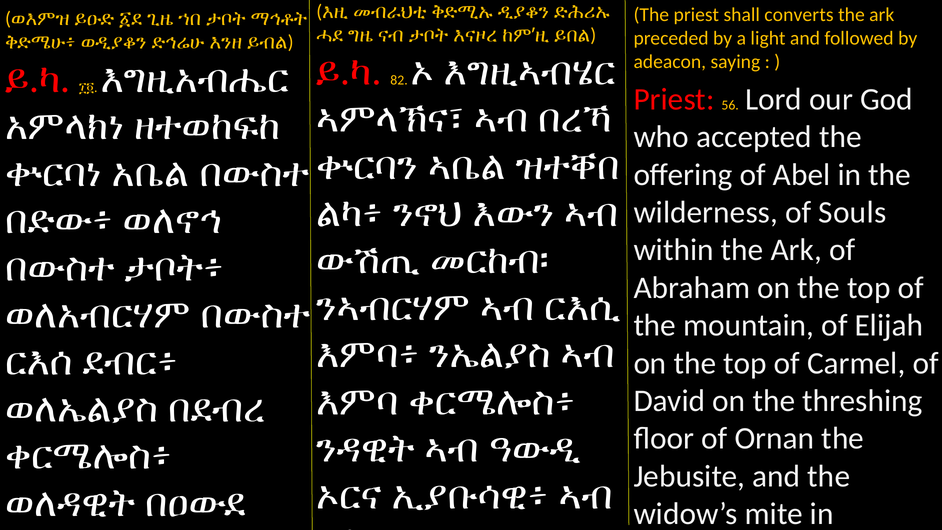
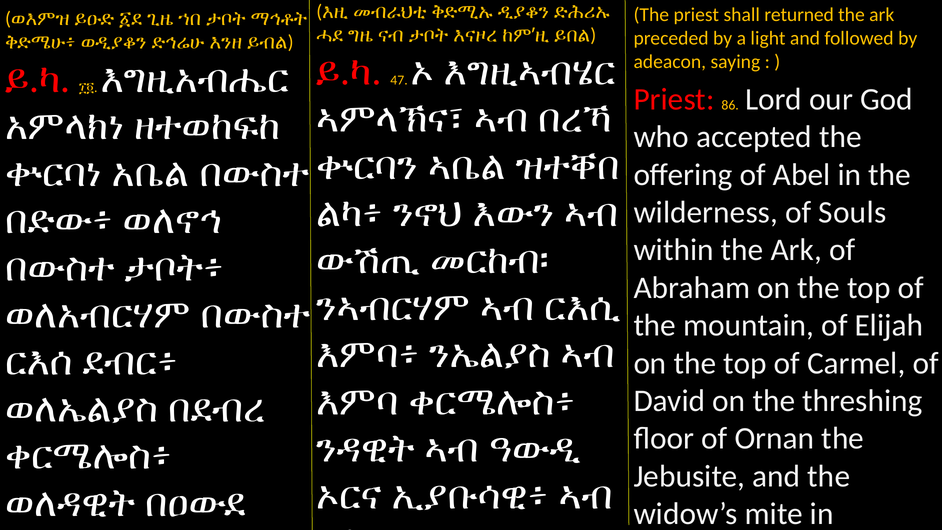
converts: converts -> returned
82: 82 -> 47
56: 56 -> 86
